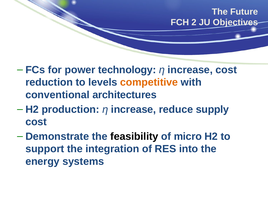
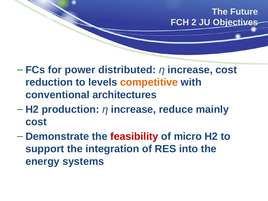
technology: technology -> distributed
supply: supply -> mainly
feasibility colour: black -> red
